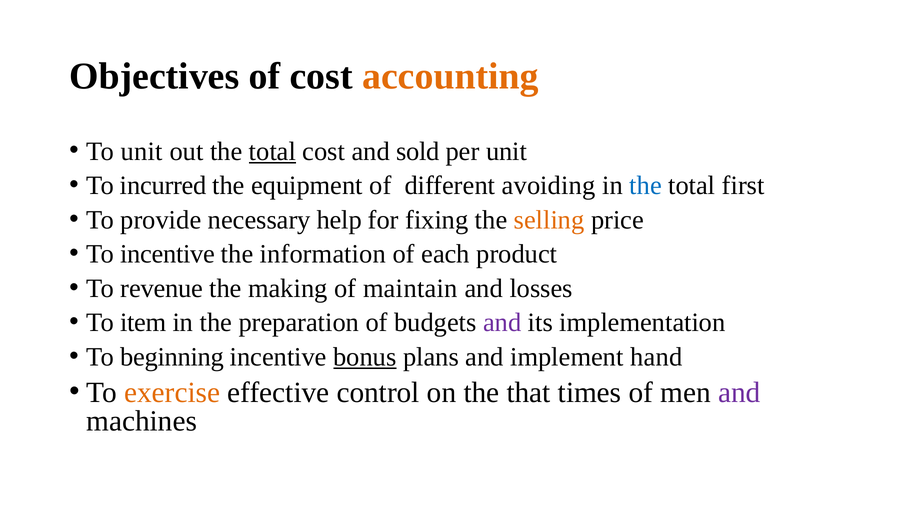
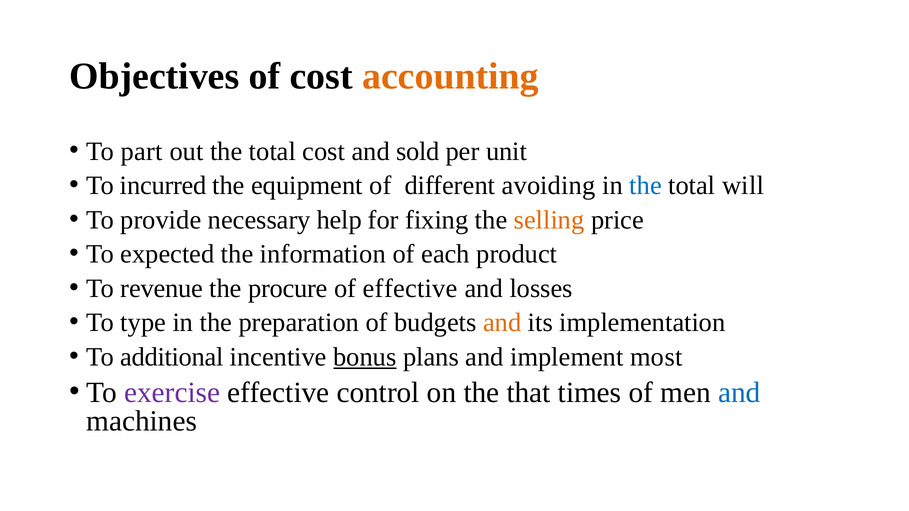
To unit: unit -> part
total at (272, 151) underline: present -> none
first: first -> will
To incentive: incentive -> expected
making: making -> procure
of maintain: maintain -> effective
item: item -> type
and at (502, 323) colour: purple -> orange
beginning: beginning -> additional
hand: hand -> most
exercise colour: orange -> purple
and at (739, 393) colour: purple -> blue
